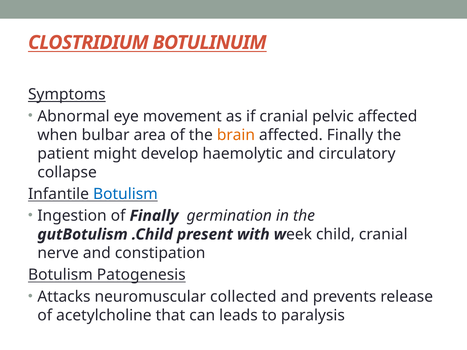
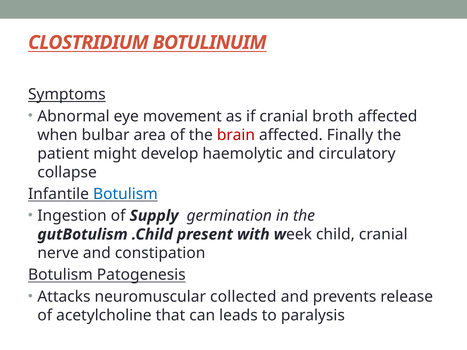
pelvic: pelvic -> broth
brain colour: orange -> red
of Finally: Finally -> Supply
